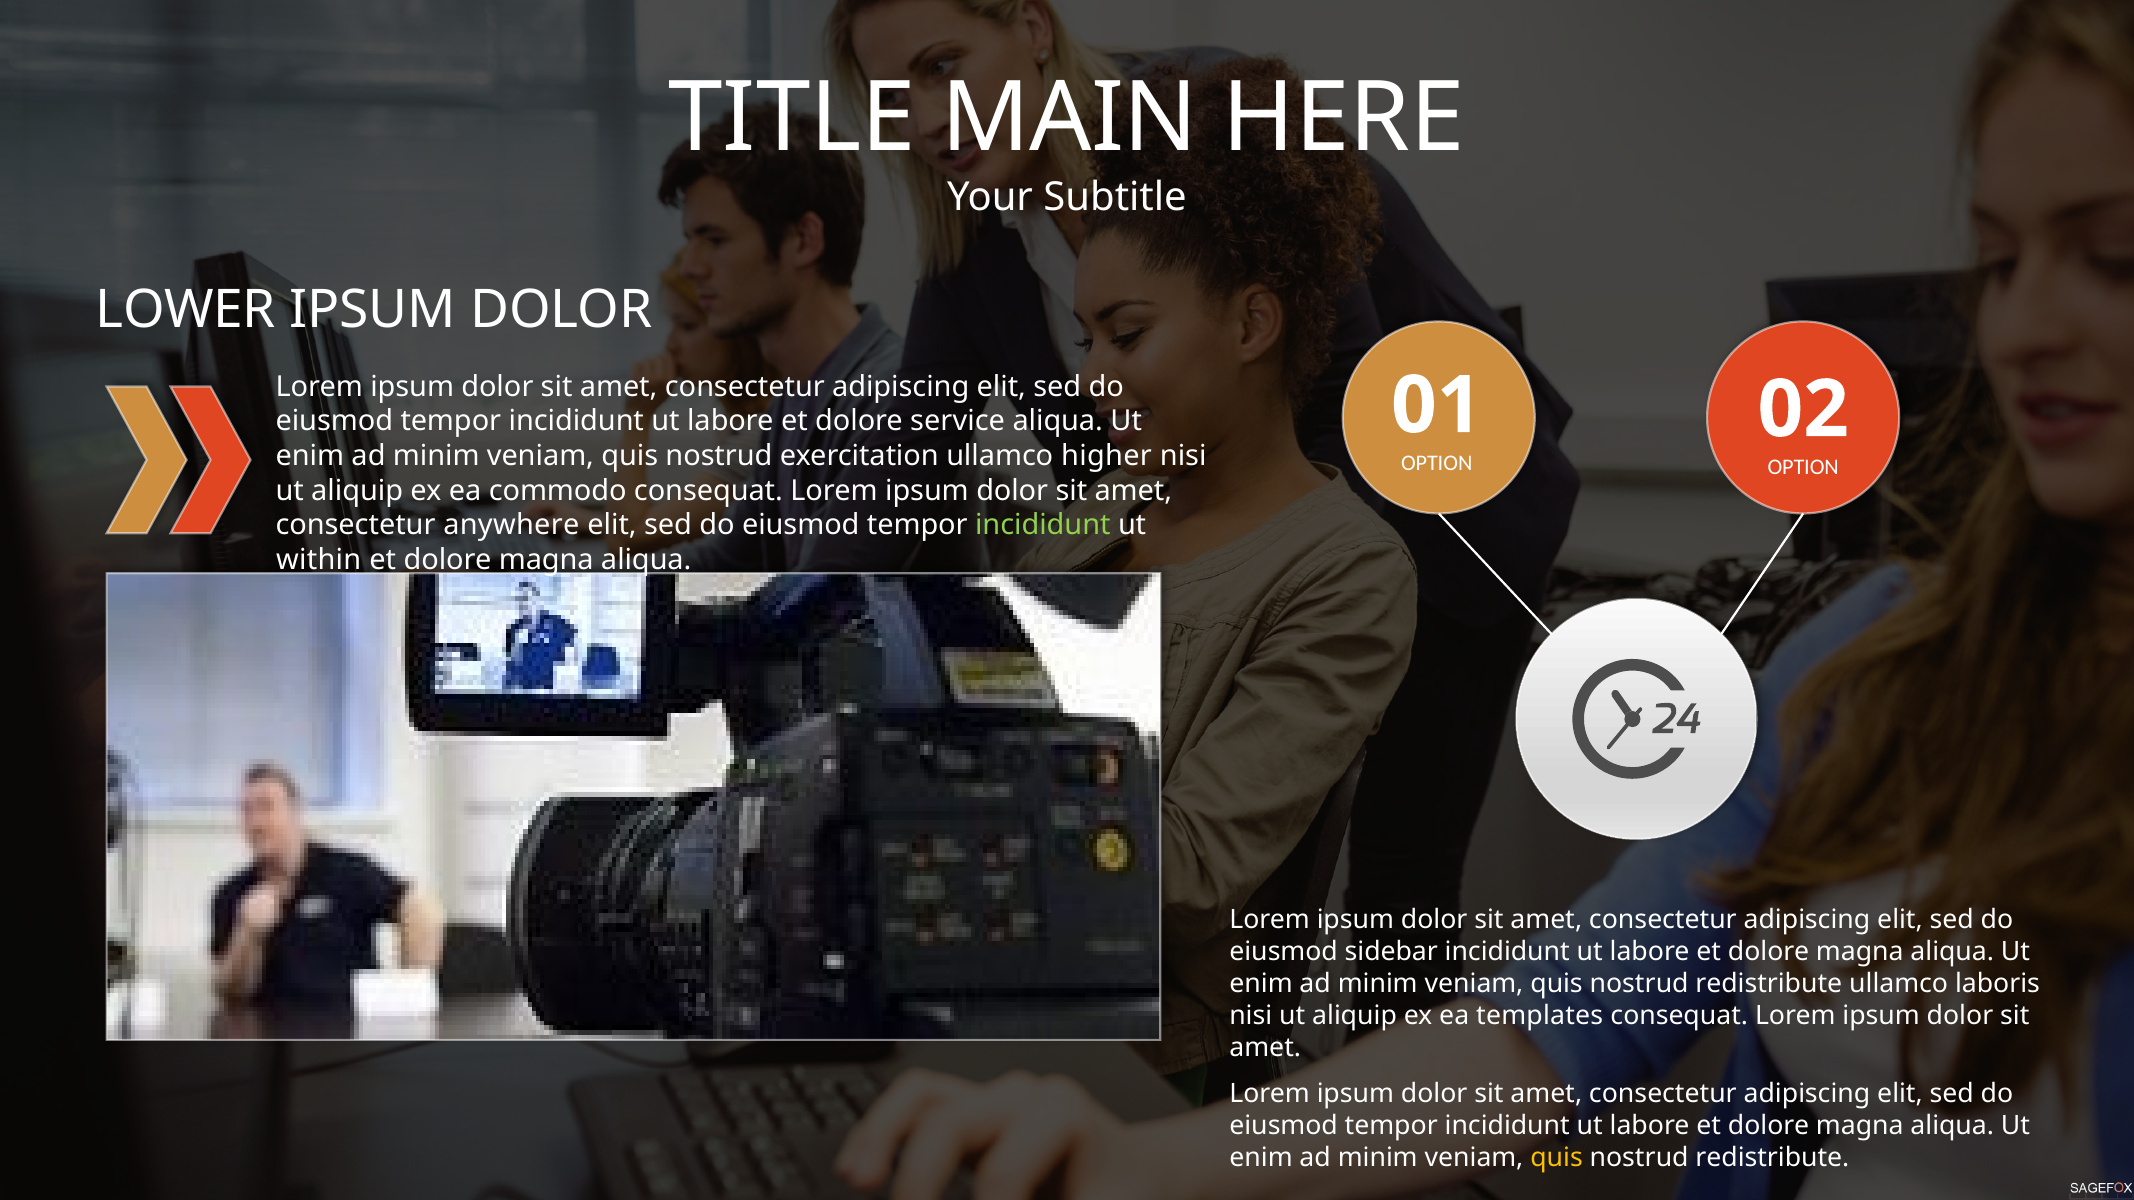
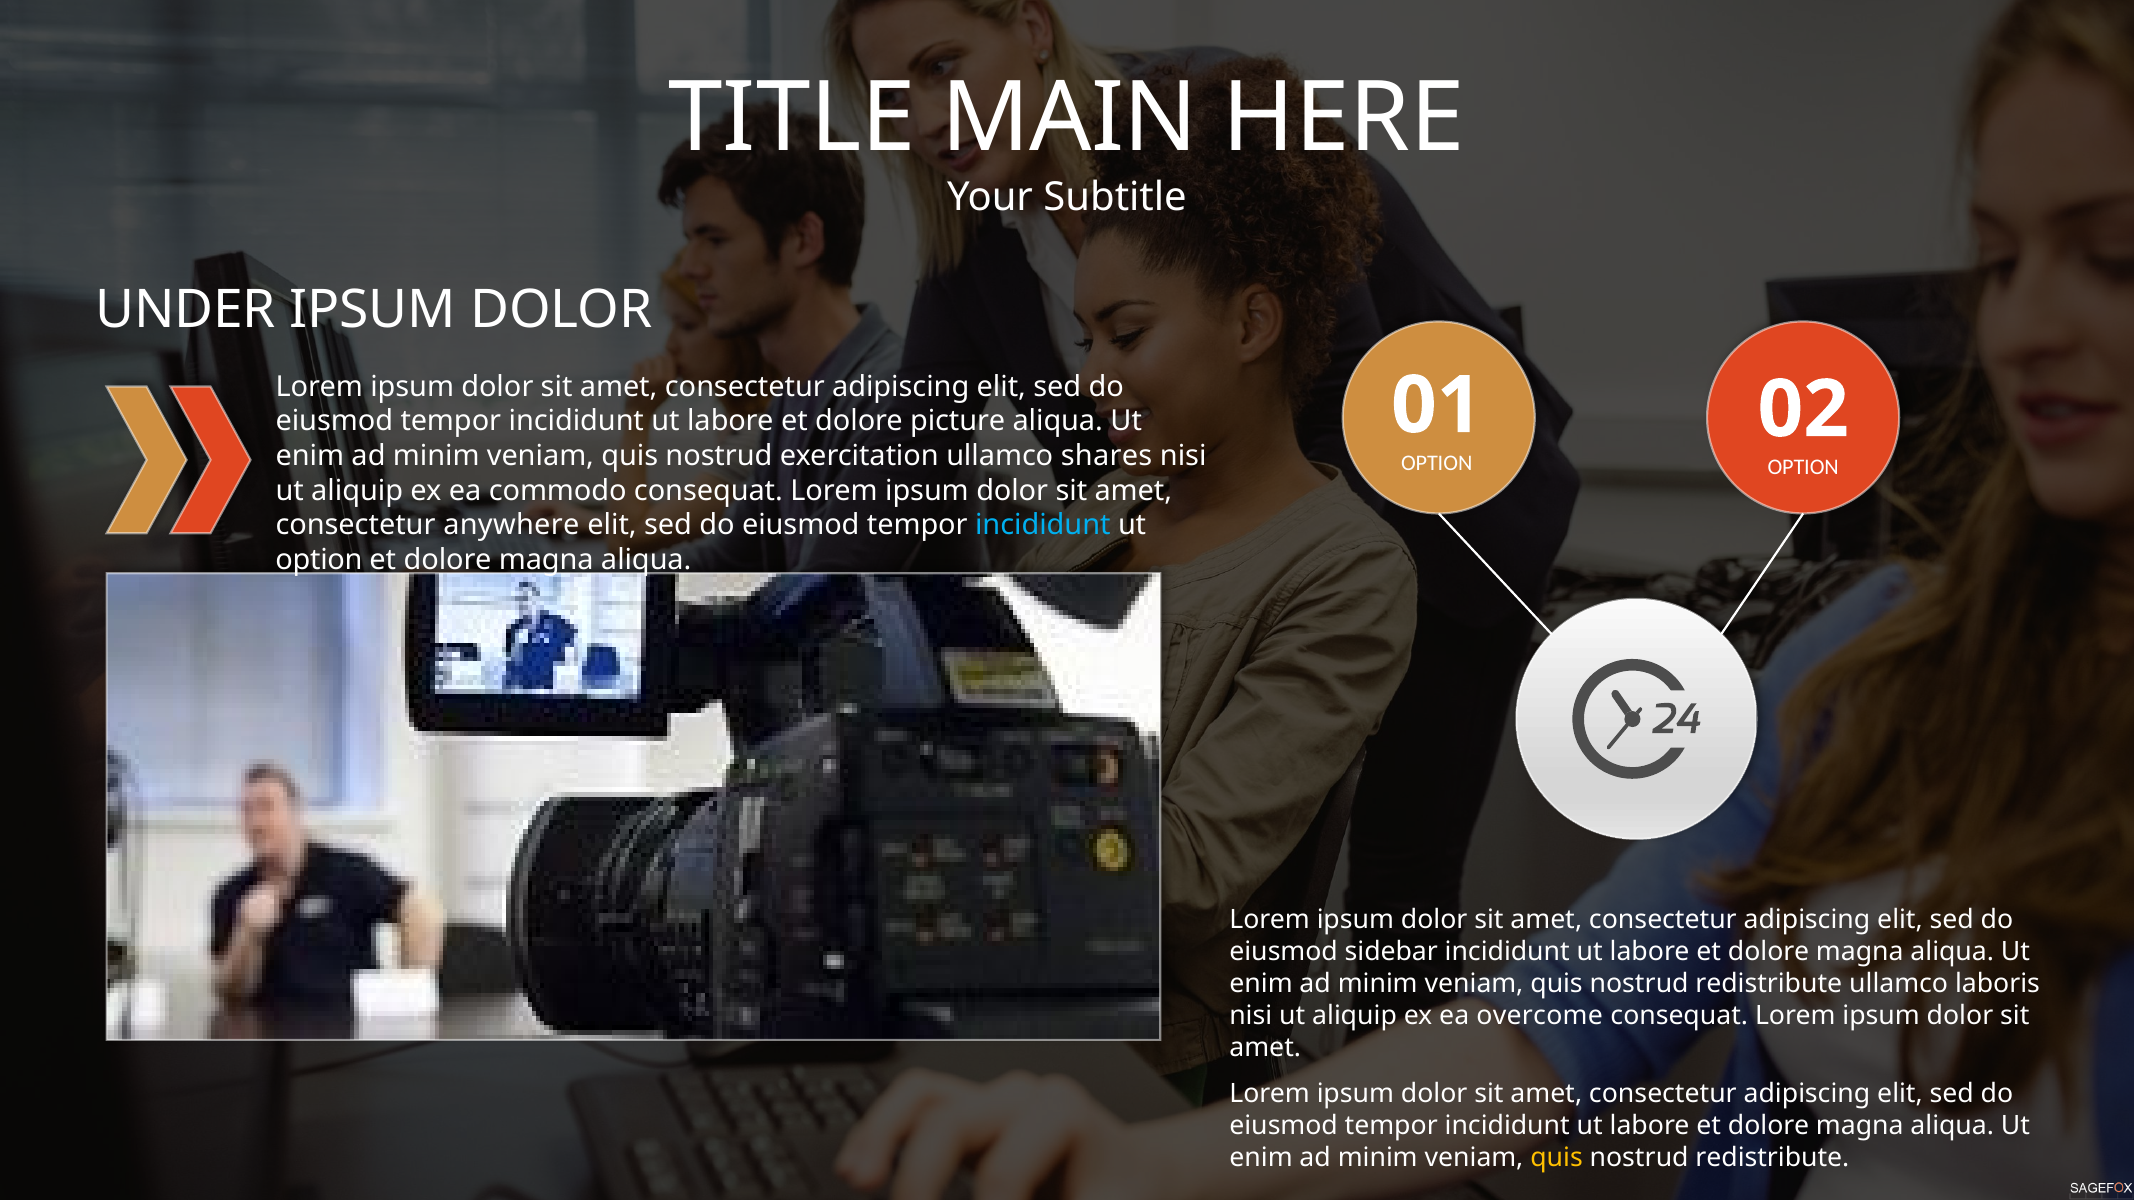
LOWER: LOWER -> UNDER
service: service -> picture
higher: higher -> shares
incididunt at (1043, 526) colour: light green -> light blue
within at (319, 560): within -> option
templates: templates -> overcome
